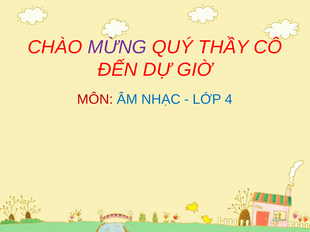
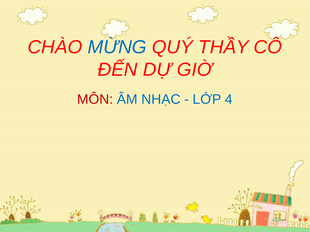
MỪNG colour: purple -> blue
